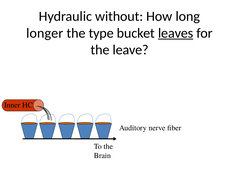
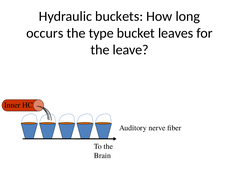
without: without -> buckets
longer: longer -> occurs
leaves underline: present -> none
